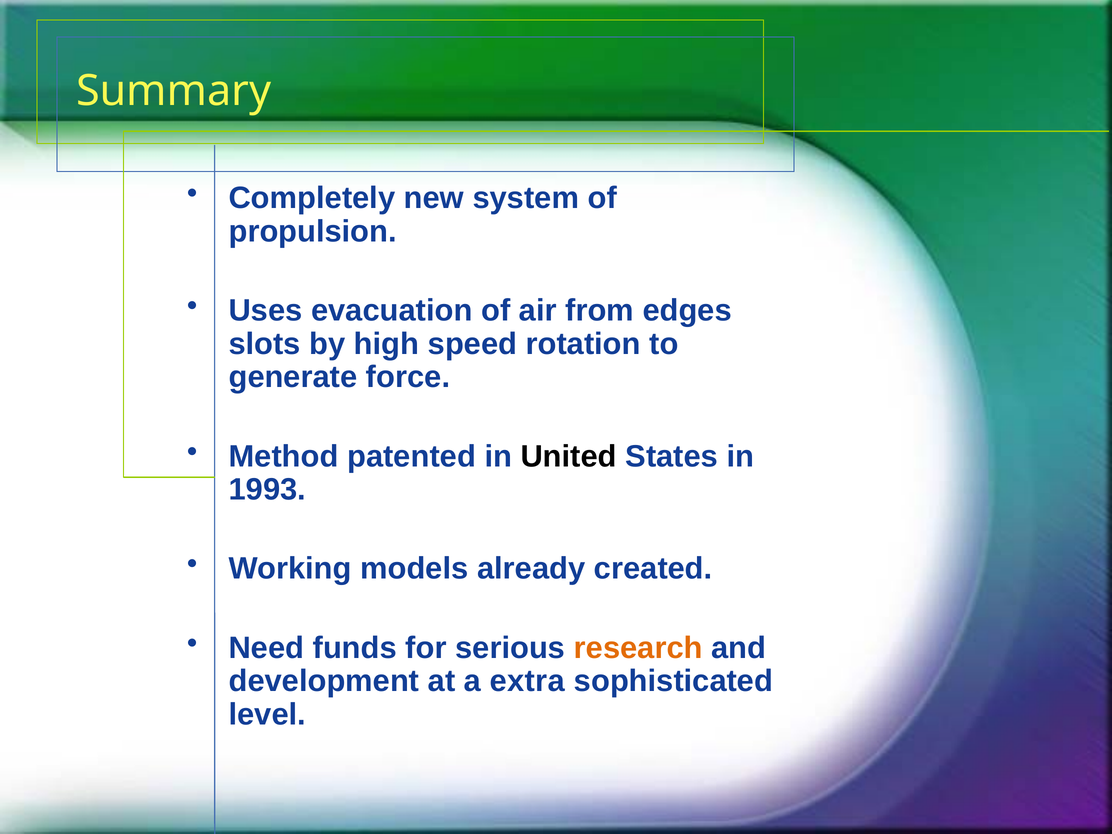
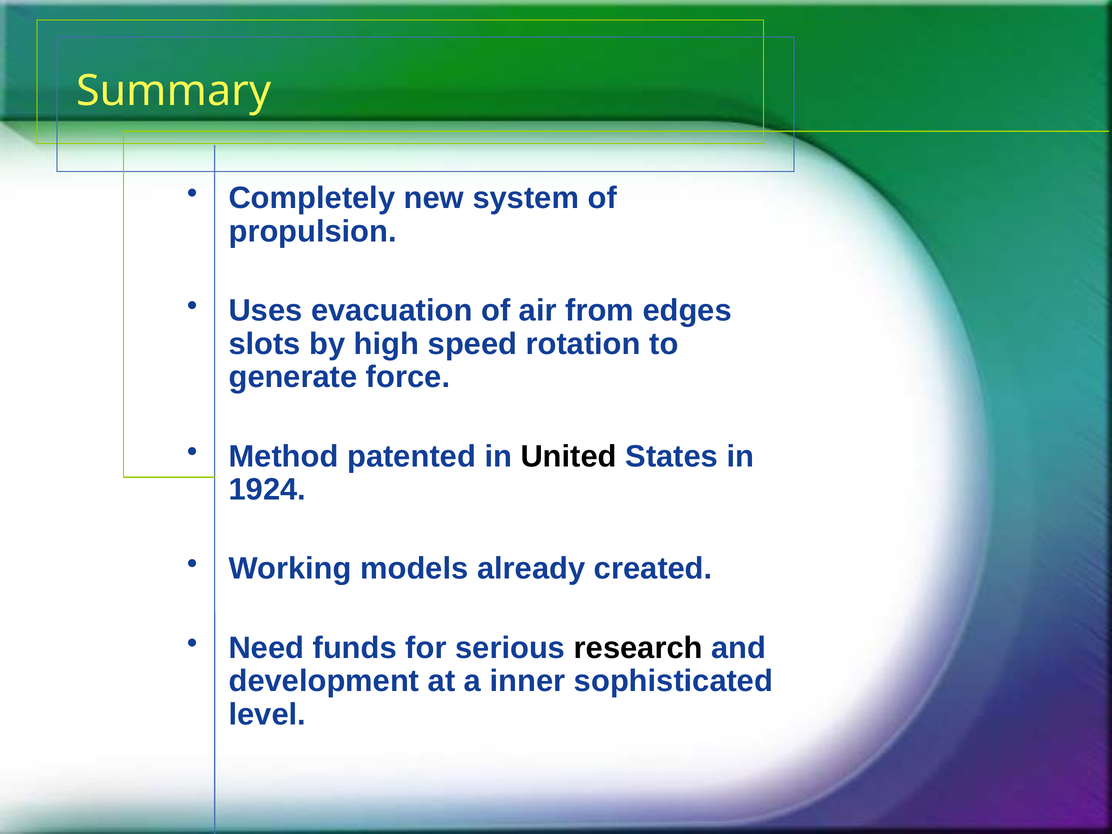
1993: 1993 -> 1924
research colour: orange -> black
extra: extra -> inner
